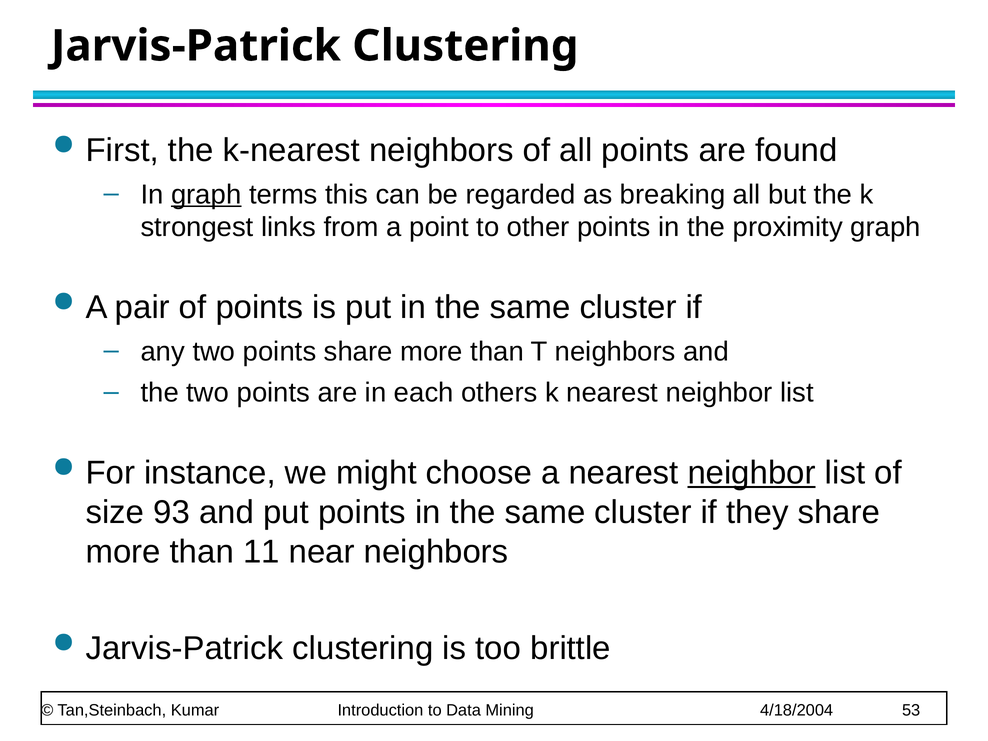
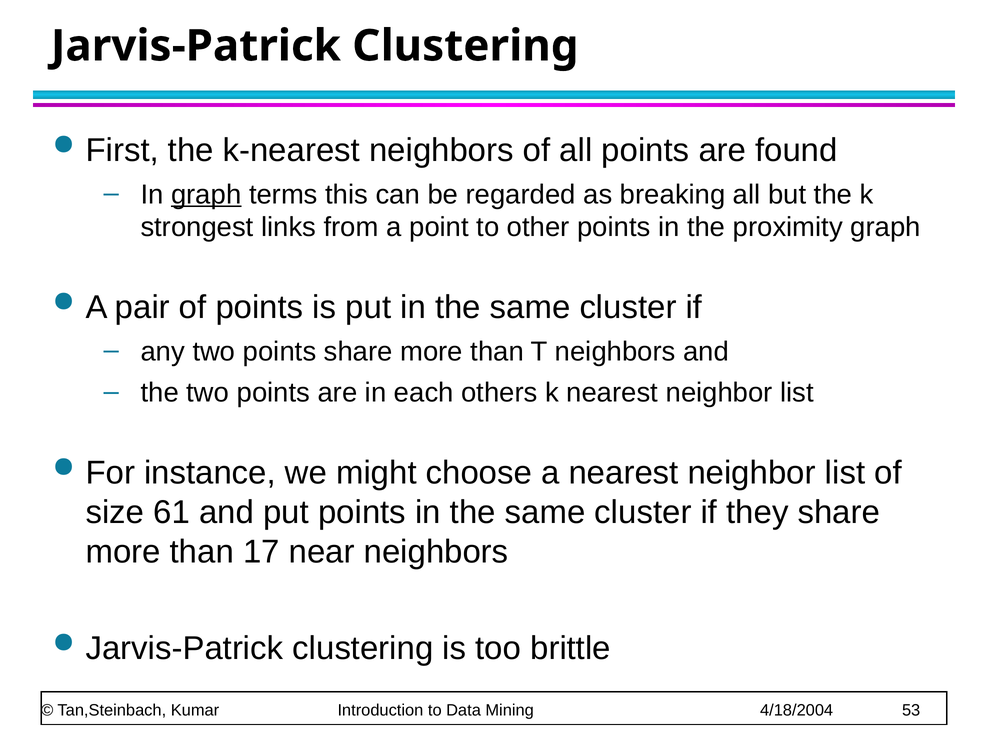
neighbor at (752, 473) underline: present -> none
93: 93 -> 61
11: 11 -> 17
